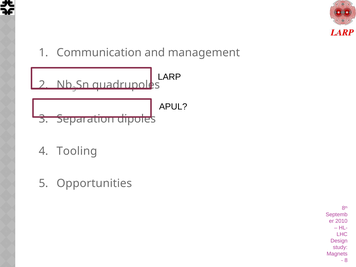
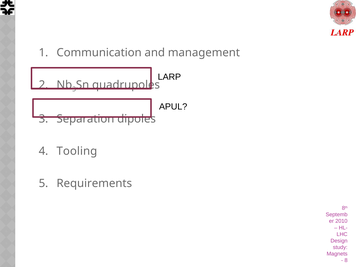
Opportunities: Opportunities -> Requirements
